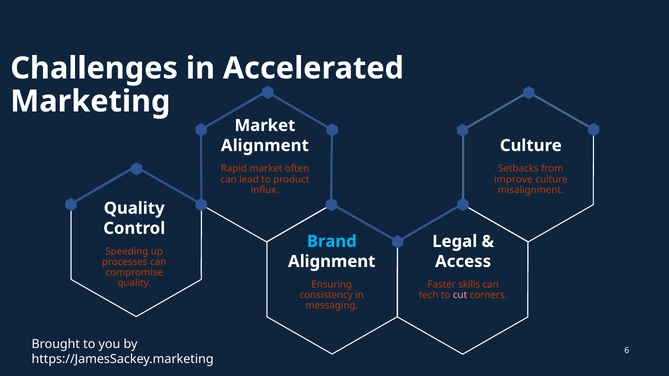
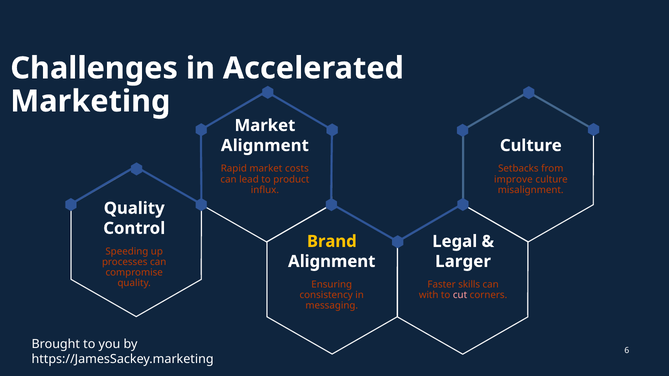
often: often -> costs
Brand colour: light blue -> yellow
Access: Access -> Larger
tech: tech -> with
